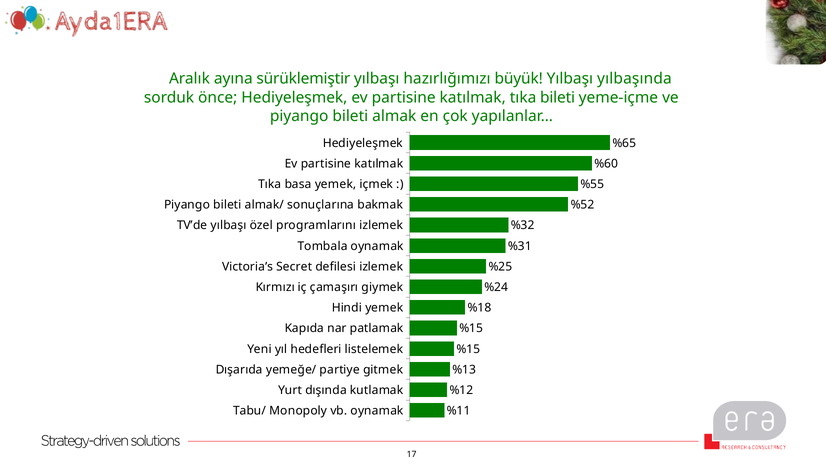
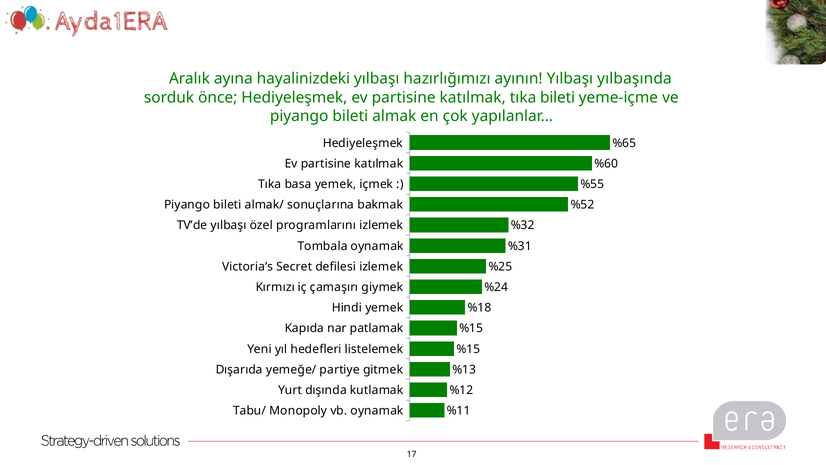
sürüklemiştir: sürüklemiştir -> hayalinizdeki
büyük: büyük -> ayının
